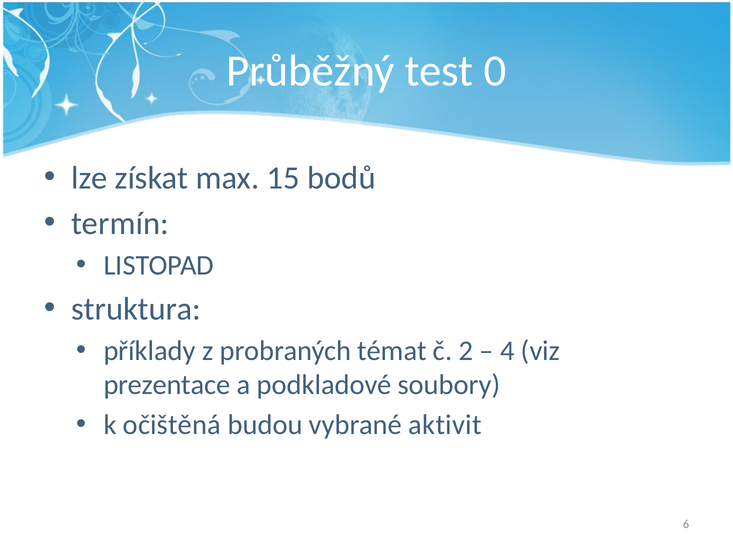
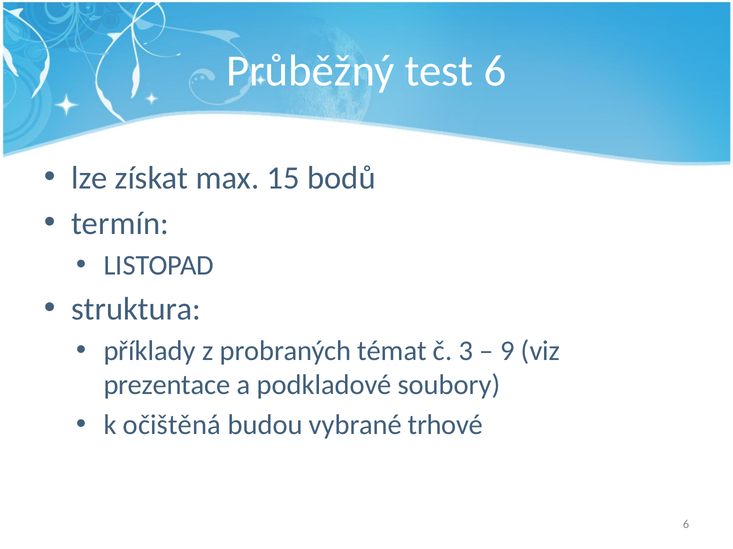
test 0: 0 -> 6
2: 2 -> 3
4: 4 -> 9
aktivit: aktivit -> trhové
